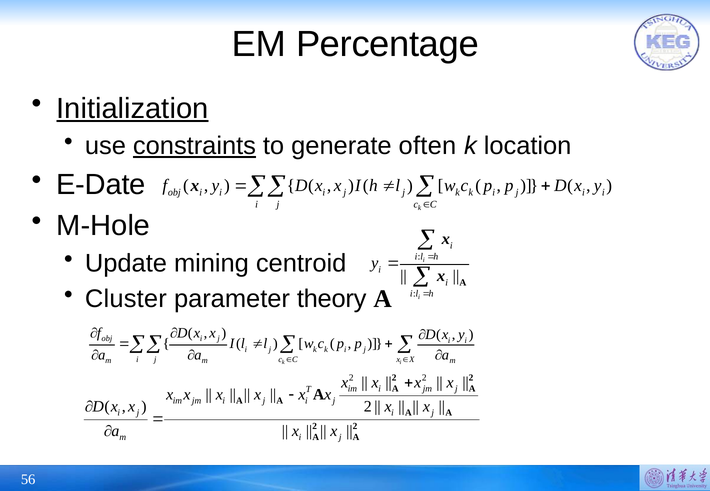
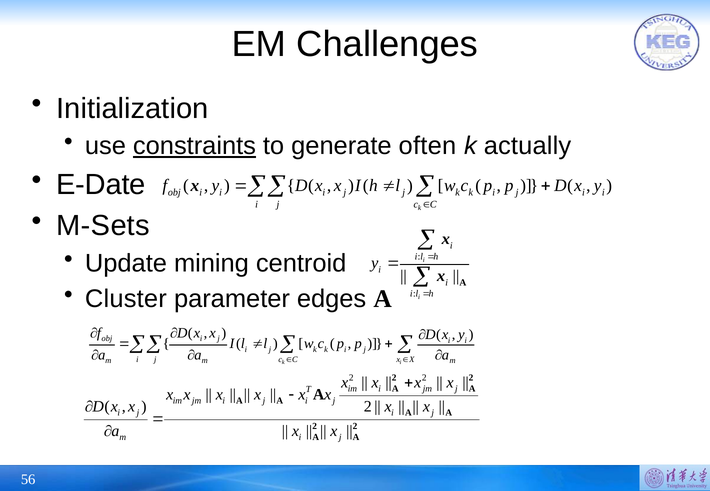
Percentage: Percentage -> Challenges
Initialization underline: present -> none
location: location -> actually
M-Hole: M-Hole -> M-Sets
theory: theory -> edges
